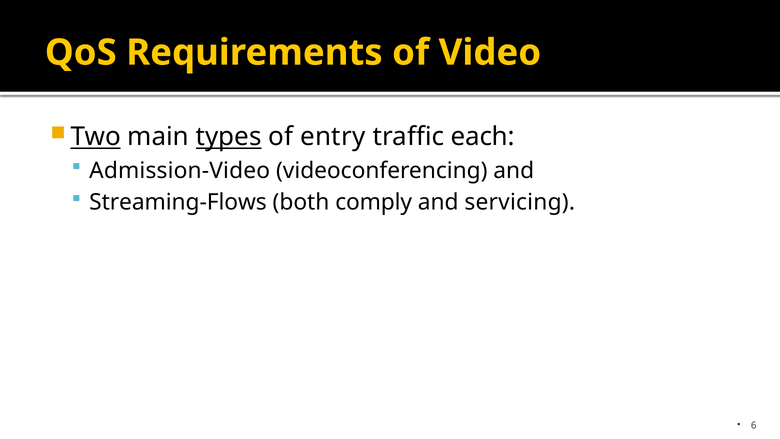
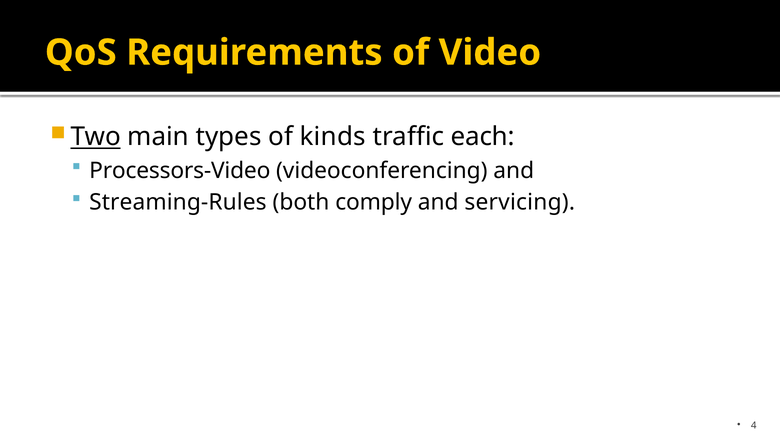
types underline: present -> none
entry: entry -> kinds
Admission-Video: Admission-Video -> Processors-Video
Streaming-Flows: Streaming-Flows -> Streaming-Rules
6: 6 -> 4
